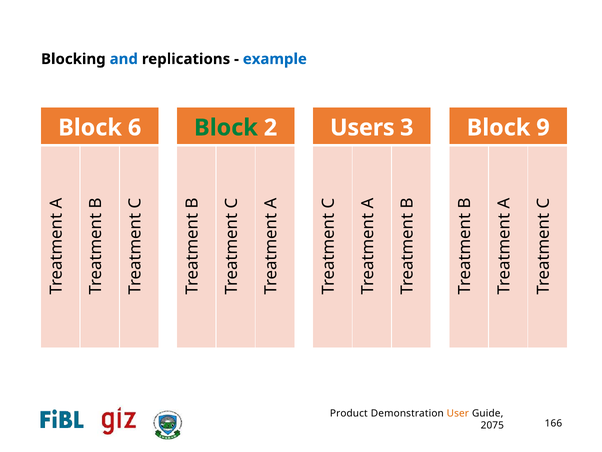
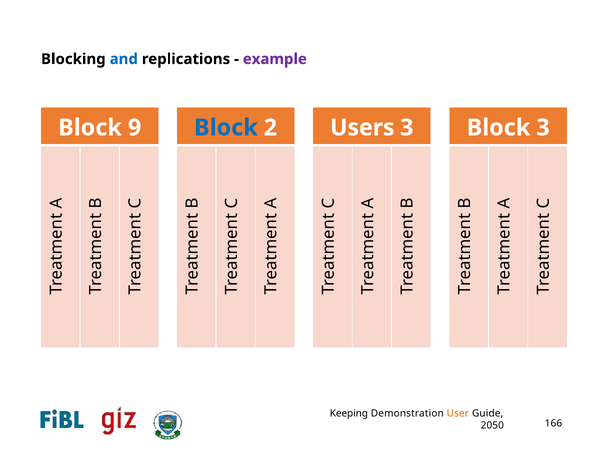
example colour: blue -> purple
6: 6 -> 9
Block at (226, 128) colour: green -> blue
Block 9: 9 -> 3
Product: Product -> Keeping
2075: 2075 -> 2050
